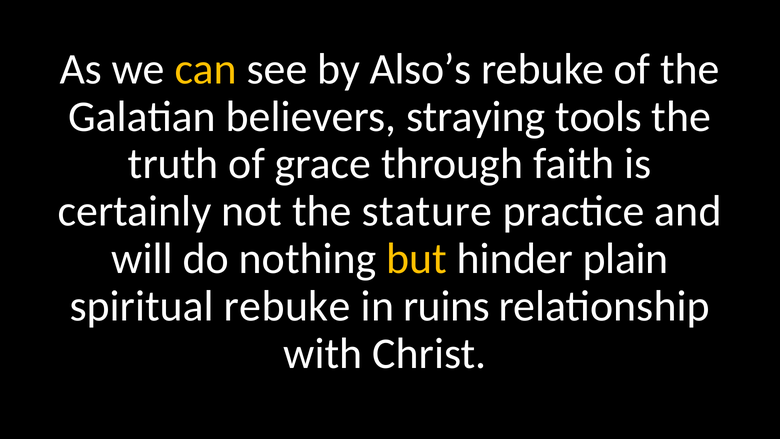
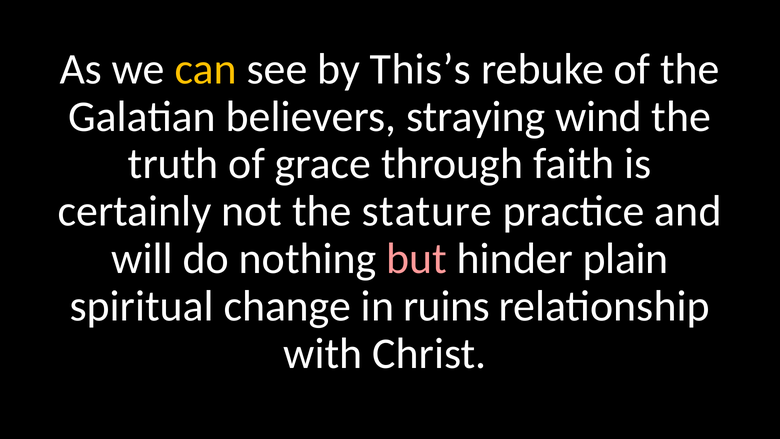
Also’s: Also’s -> This’s
tools: tools -> wind
but colour: yellow -> pink
spiritual rebuke: rebuke -> change
